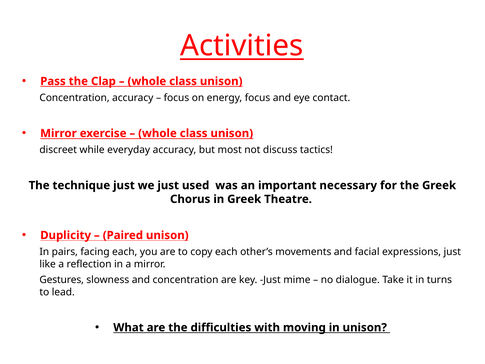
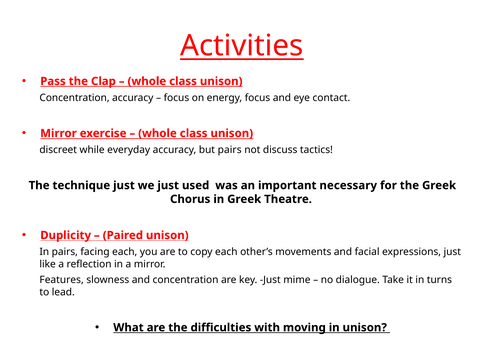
but most: most -> pairs
Gestures: Gestures -> Features
